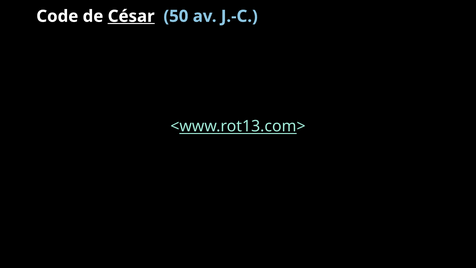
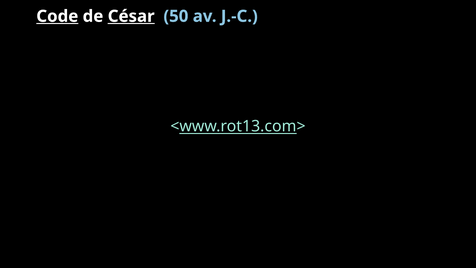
Code underline: none -> present
